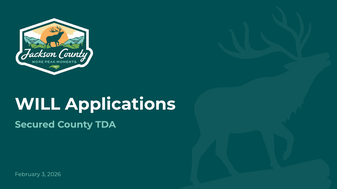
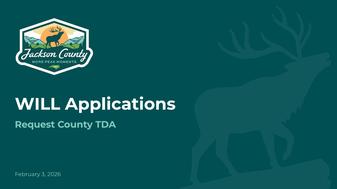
Secured: Secured -> Request
